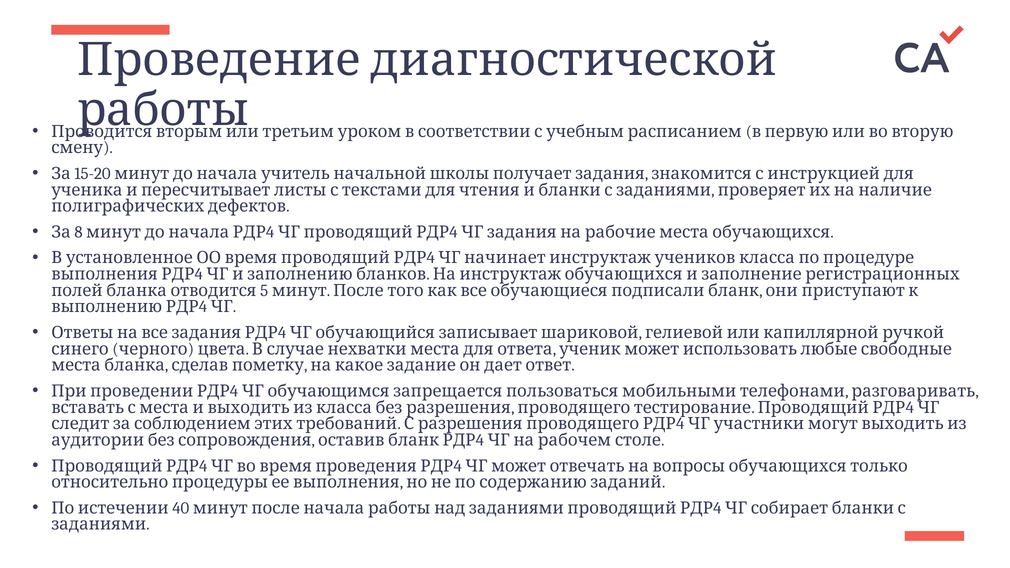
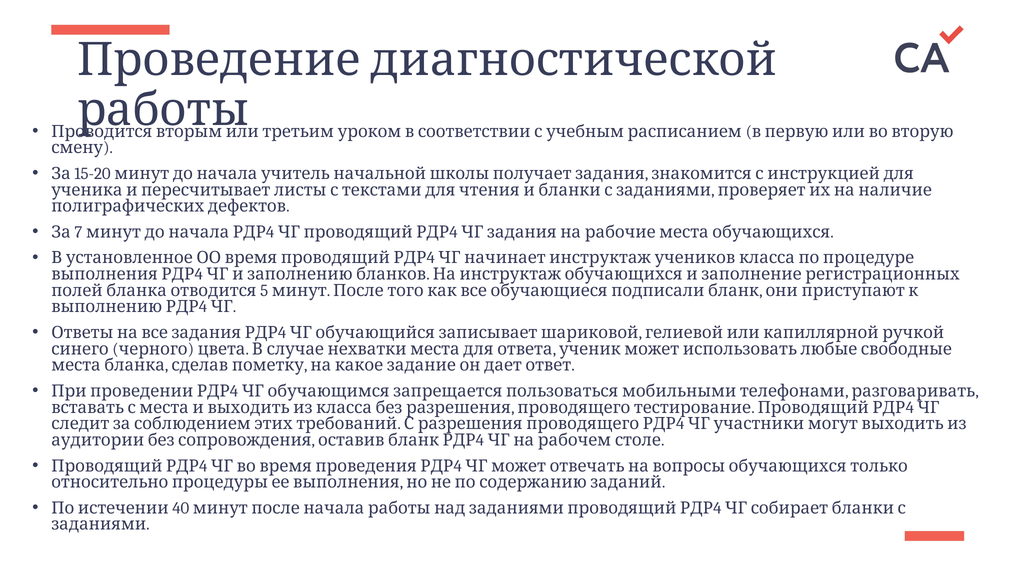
8: 8 -> 7
